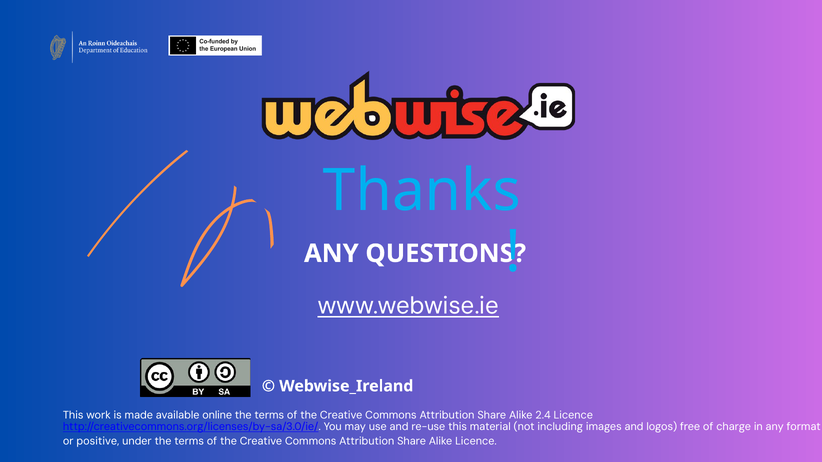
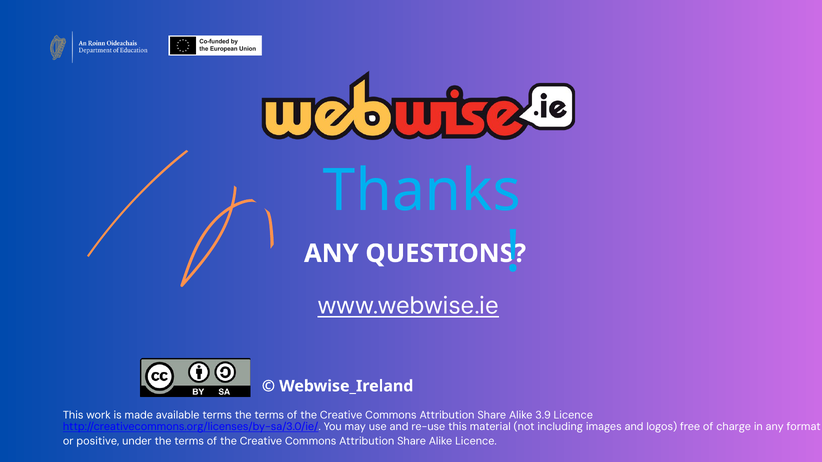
available online: online -> terms
2.4: 2.4 -> 3.9
